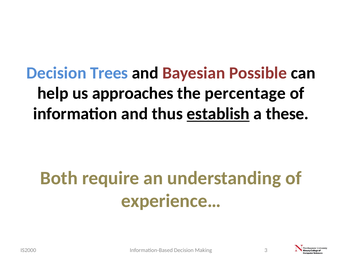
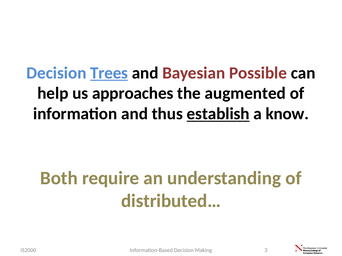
Trees underline: none -> present
percentage: percentage -> augmented
these: these -> know
experience…: experience… -> distributed…
